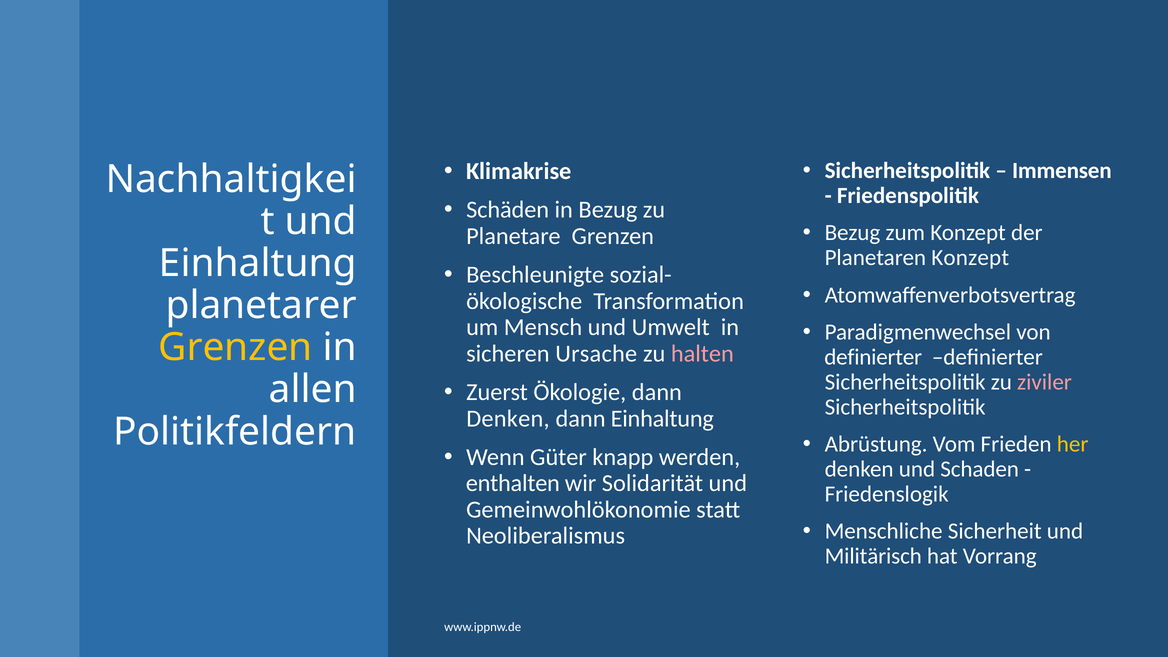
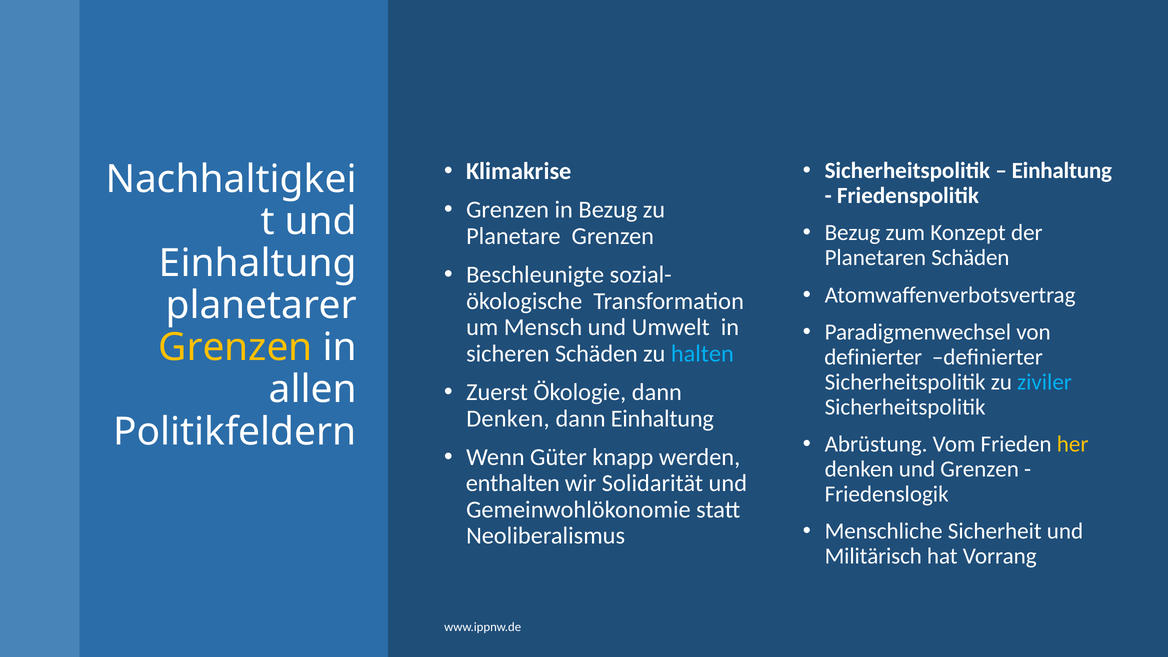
Immensen at (1062, 171): Immensen -> Einhaltung
Schäden at (508, 210): Schäden -> Grenzen
Planetaren Konzept: Konzept -> Schäden
sicheren Ursache: Ursache -> Schäden
halten colour: pink -> light blue
ziviler colour: pink -> light blue
und Schaden: Schaden -> Grenzen
